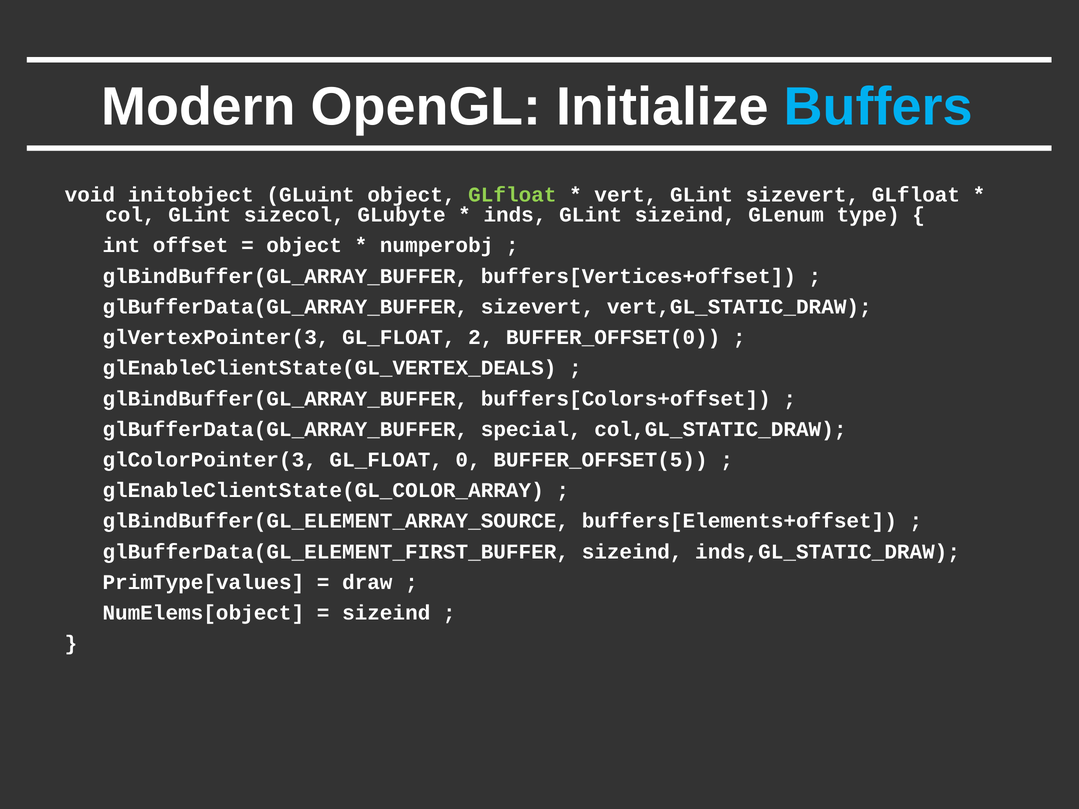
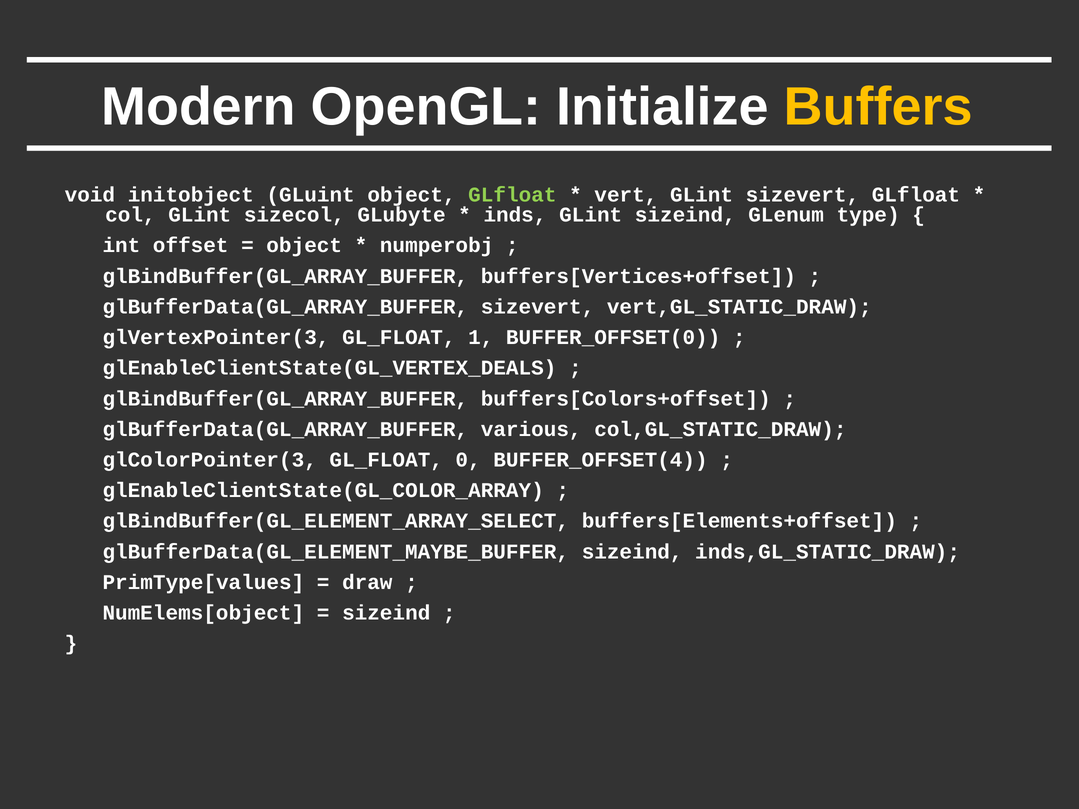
Buffers colour: light blue -> yellow
2: 2 -> 1
special: special -> various
BUFFER_OFFSET(5: BUFFER_OFFSET(5 -> BUFFER_OFFSET(4
glBindBuffer(GL_ELEMENT_ARRAY_SOURCE: glBindBuffer(GL_ELEMENT_ARRAY_SOURCE -> glBindBuffer(GL_ELEMENT_ARRAY_SELECT
glBufferData(GL_ELEMENT_FIRST_BUFFER: glBufferData(GL_ELEMENT_FIRST_BUFFER -> glBufferData(GL_ELEMENT_MAYBE_BUFFER
